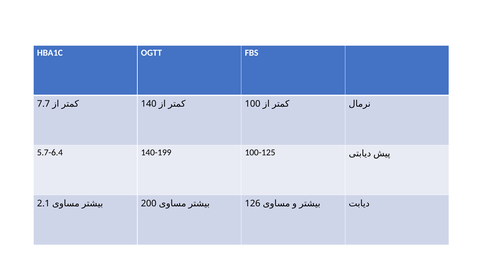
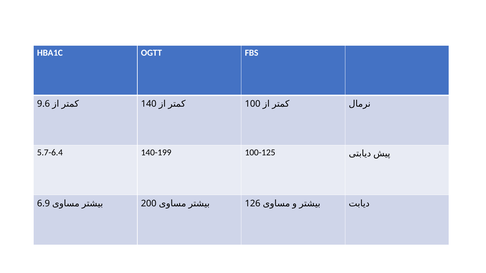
7.7: 7.7 -> 9.6
2.1: 2.1 -> 6.9
